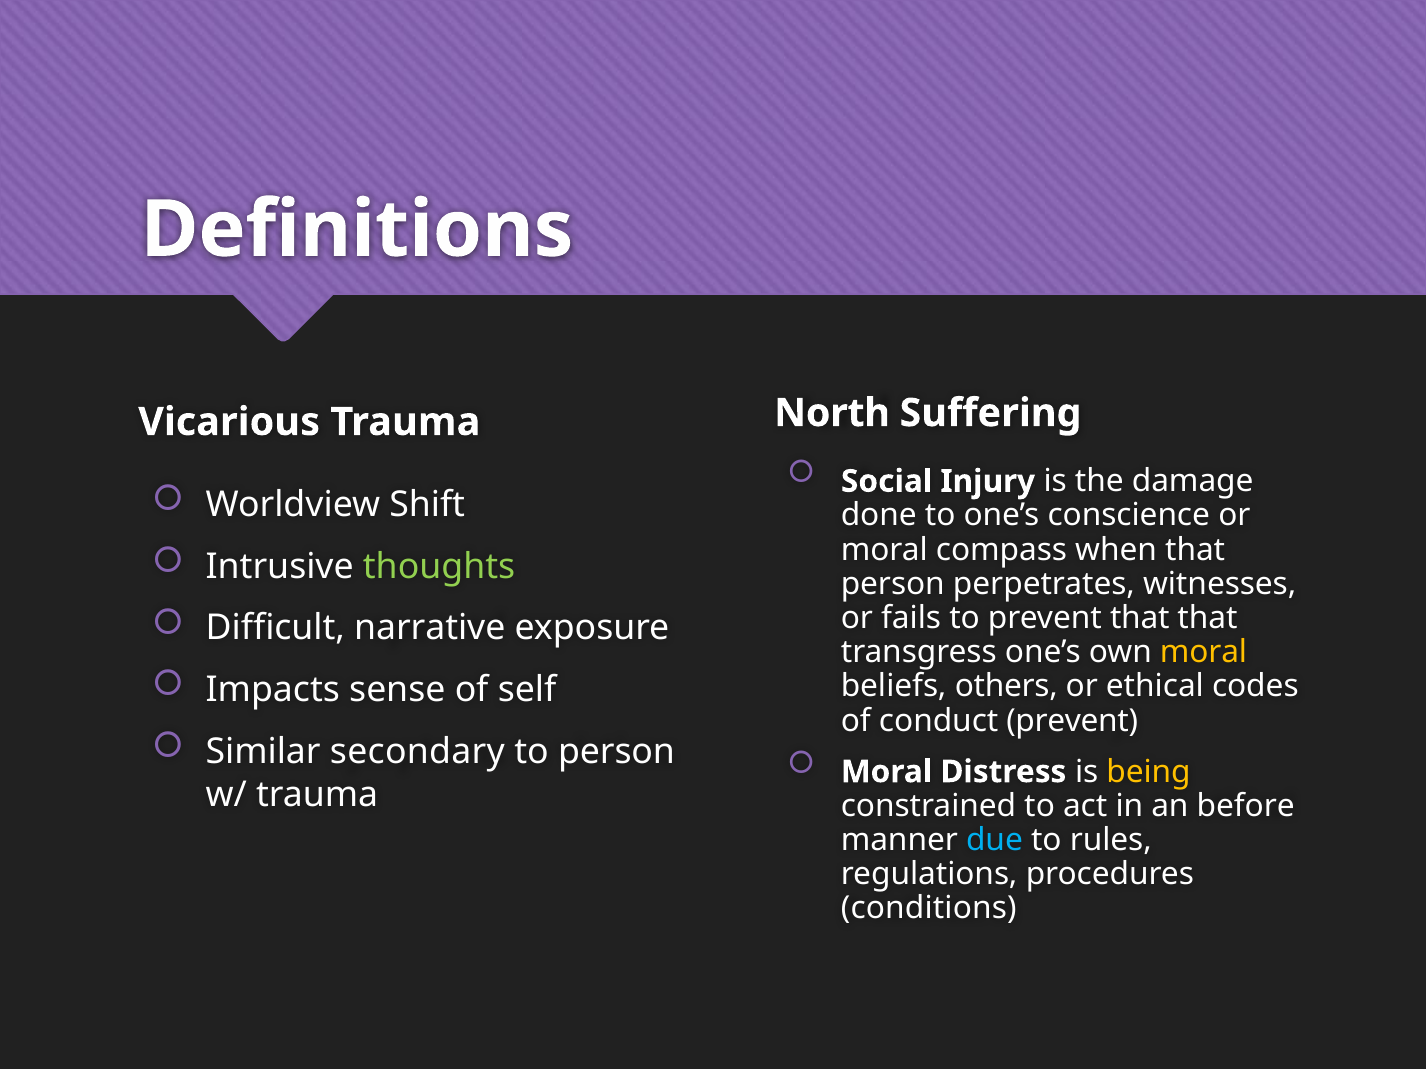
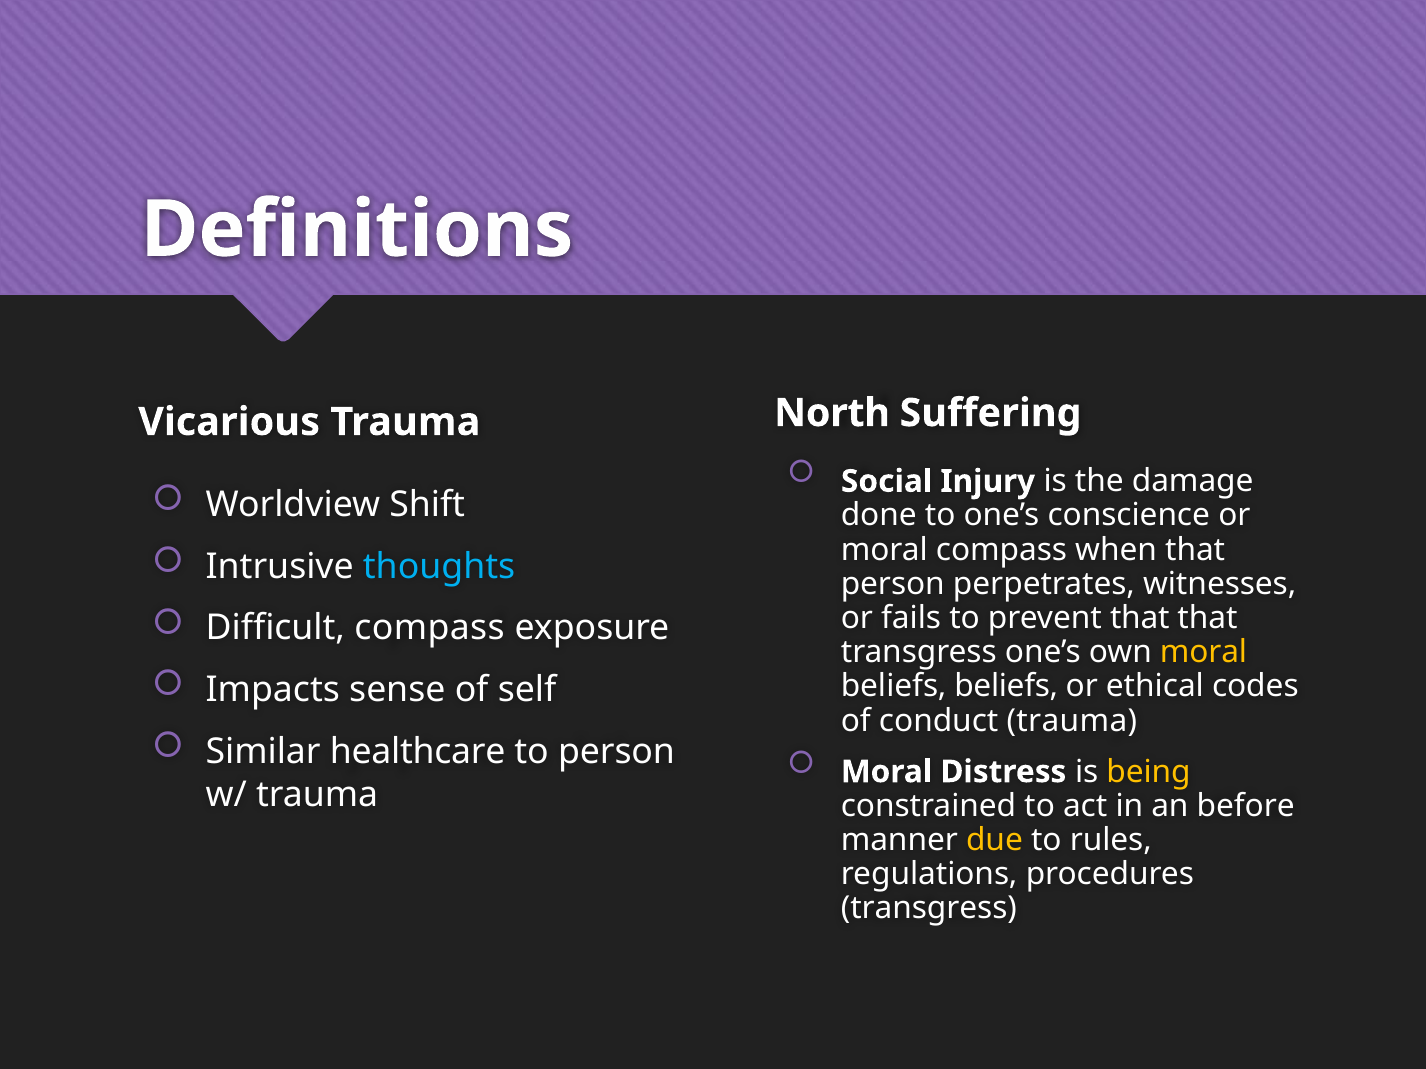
thoughts colour: light green -> light blue
Difficult narrative: narrative -> compass
beliefs others: others -> beliefs
conduct prevent: prevent -> trauma
secondary: secondary -> healthcare
due colour: light blue -> yellow
conditions at (929, 909): conditions -> transgress
